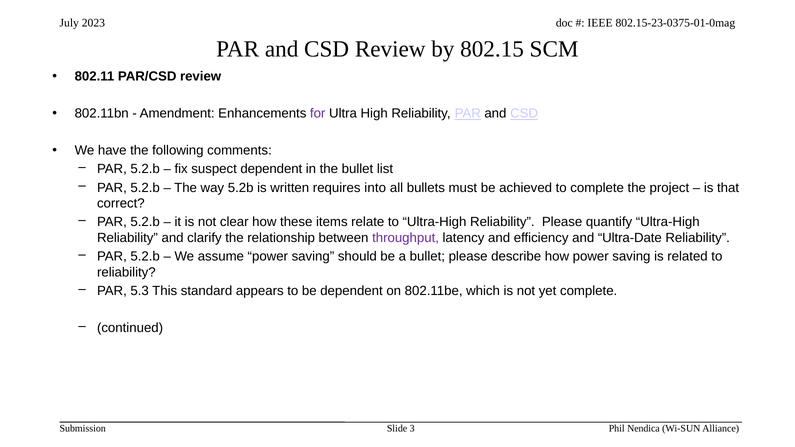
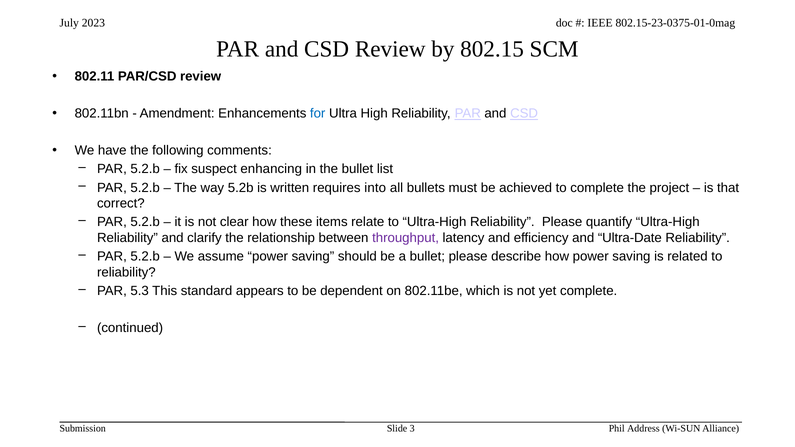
for colour: purple -> blue
suspect dependent: dependent -> enhancing
Nendica: Nendica -> Address
